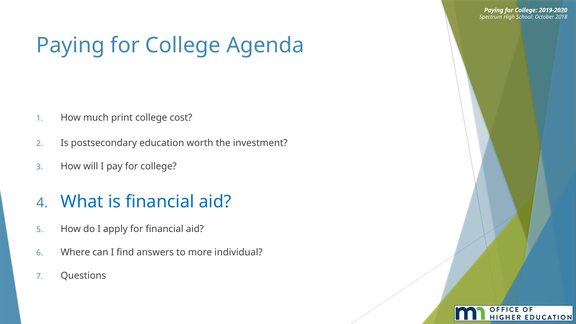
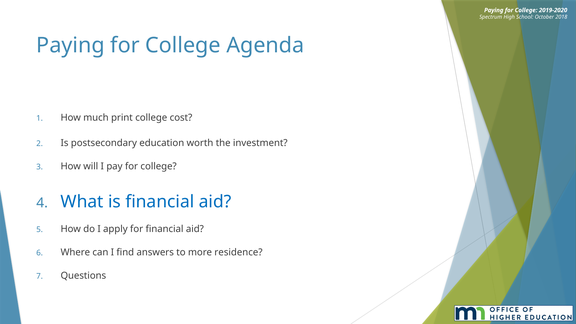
individual: individual -> residence
